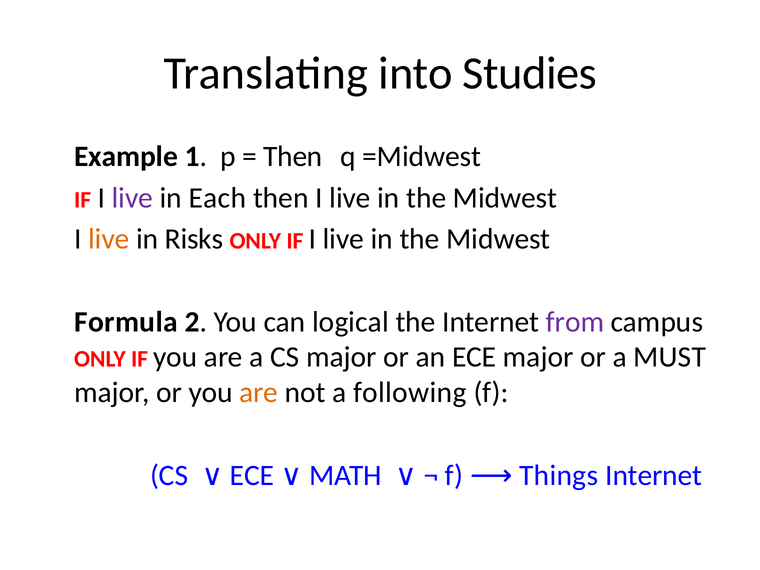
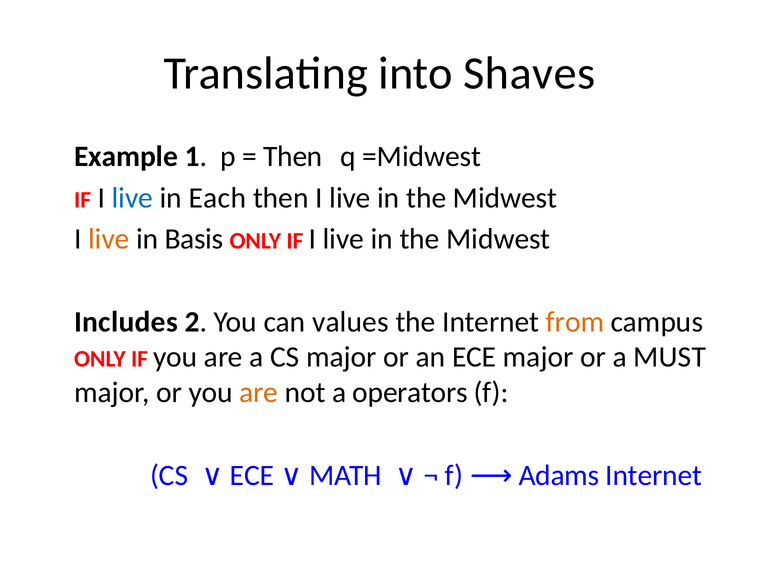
Studies: Studies -> Shaves
live at (132, 198) colour: purple -> blue
Risks: Risks -> Basis
Formula: Formula -> Includes
logical: logical -> values
from colour: purple -> orange
following: following -> operators
Things: Things -> Adams
